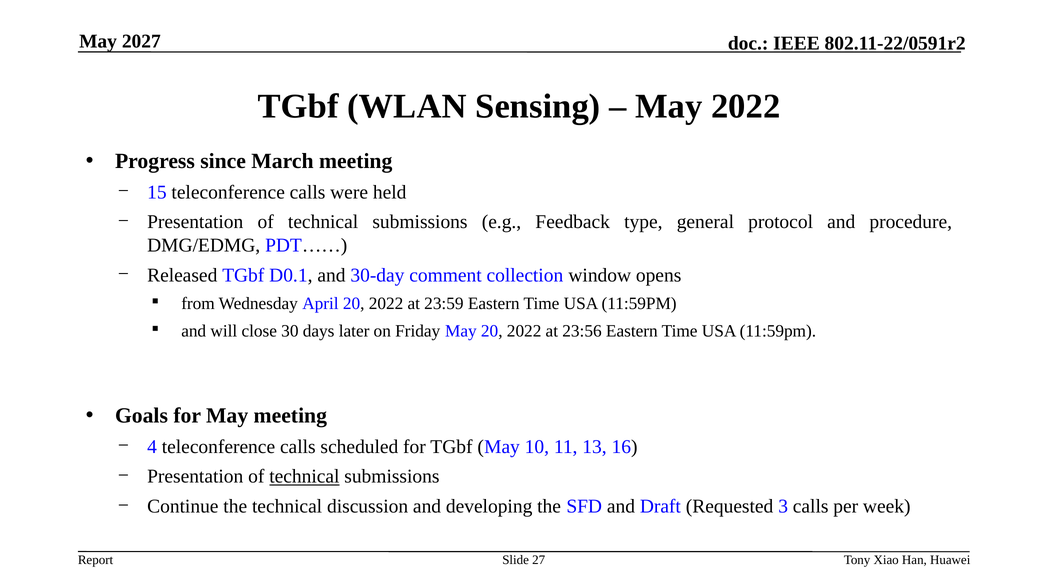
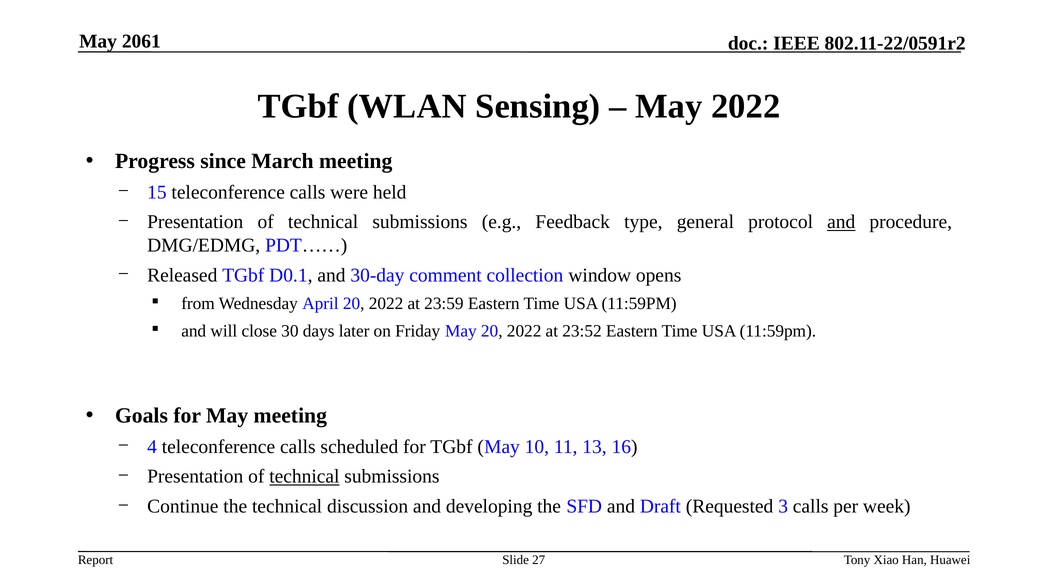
2027: 2027 -> 2061
and at (841, 222) underline: none -> present
23:56: 23:56 -> 23:52
